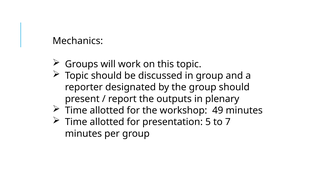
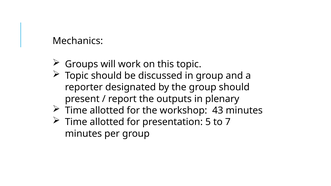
49: 49 -> 43
